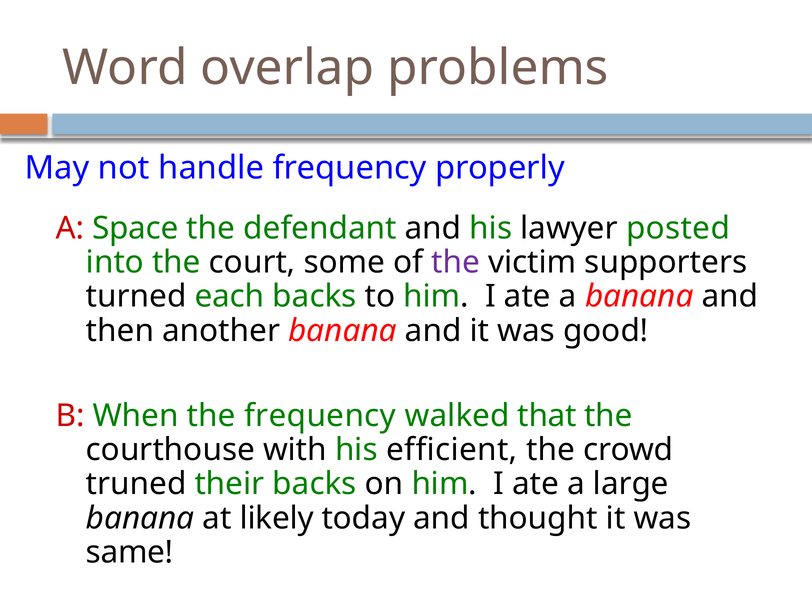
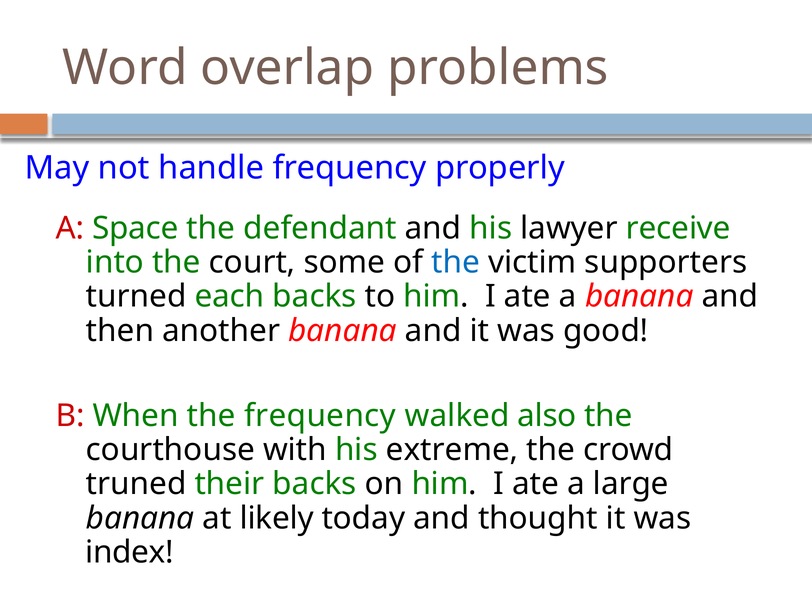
posted: posted -> receive
the at (456, 262) colour: purple -> blue
that: that -> also
efficient: efficient -> extreme
same: same -> index
